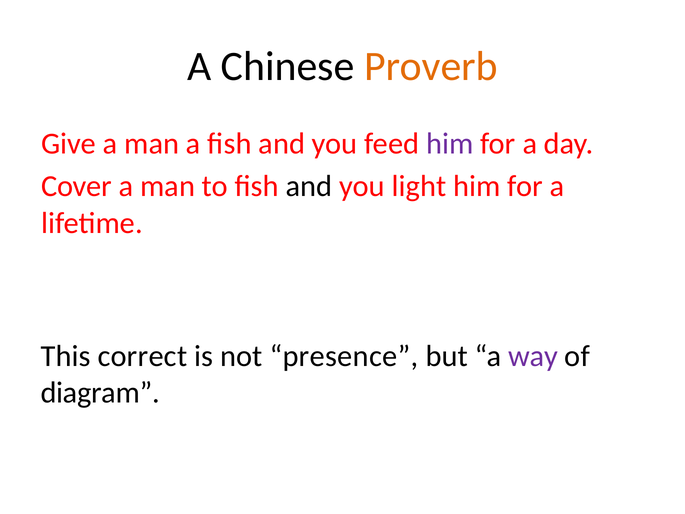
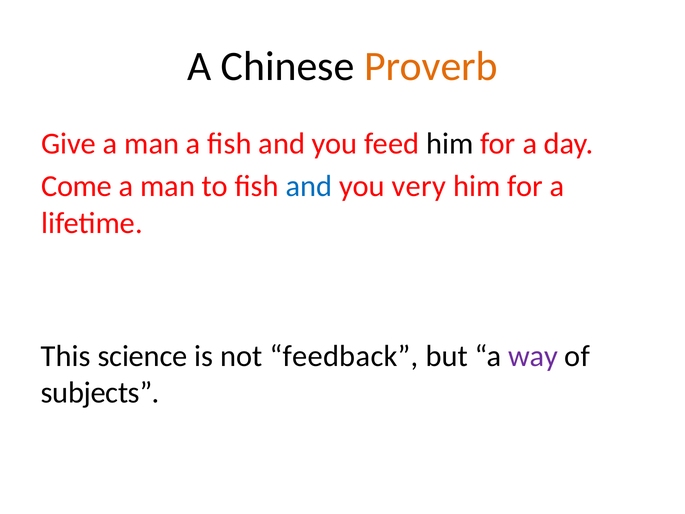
him at (450, 144) colour: purple -> black
Cover: Cover -> Come
and at (309, 186) colour: black -> blue
light: light -> very
correct: correct -> science
presence: presence -> feedback
diagram: diagram -> subjects
